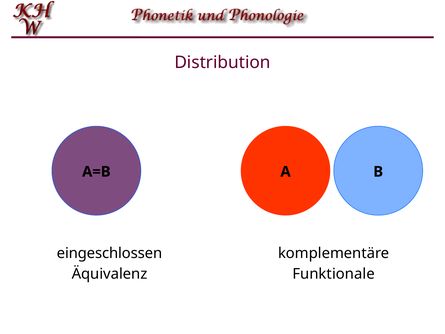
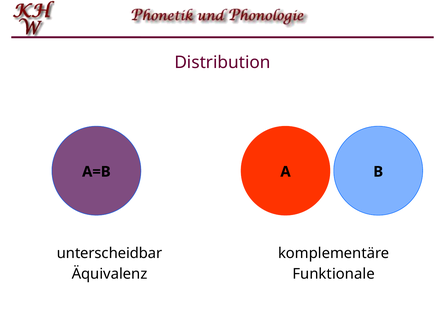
eingeschlossen: eingeschlossen -> unterscheidbar
